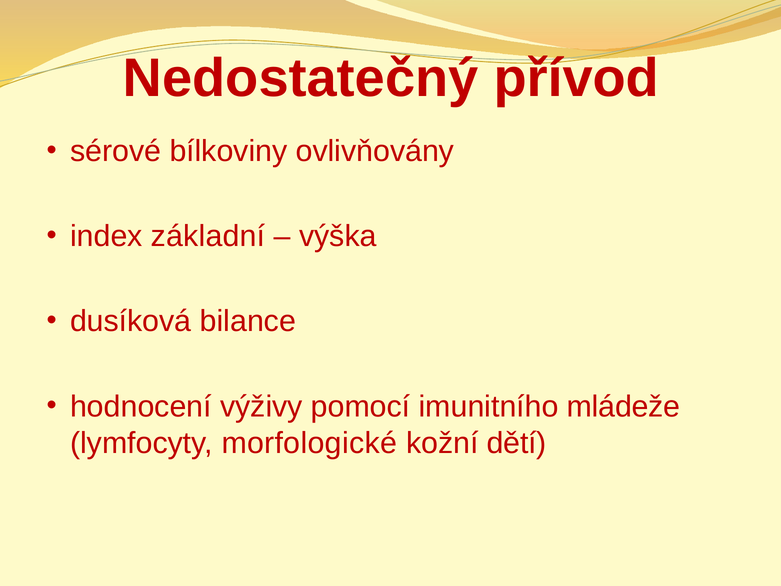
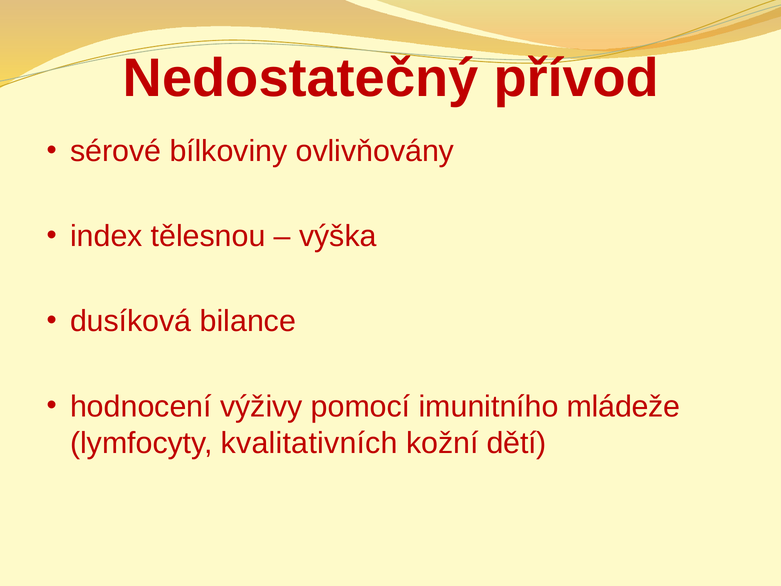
základní: základní -> tělesnou
morfologické: morfologické -> kvalitativních
